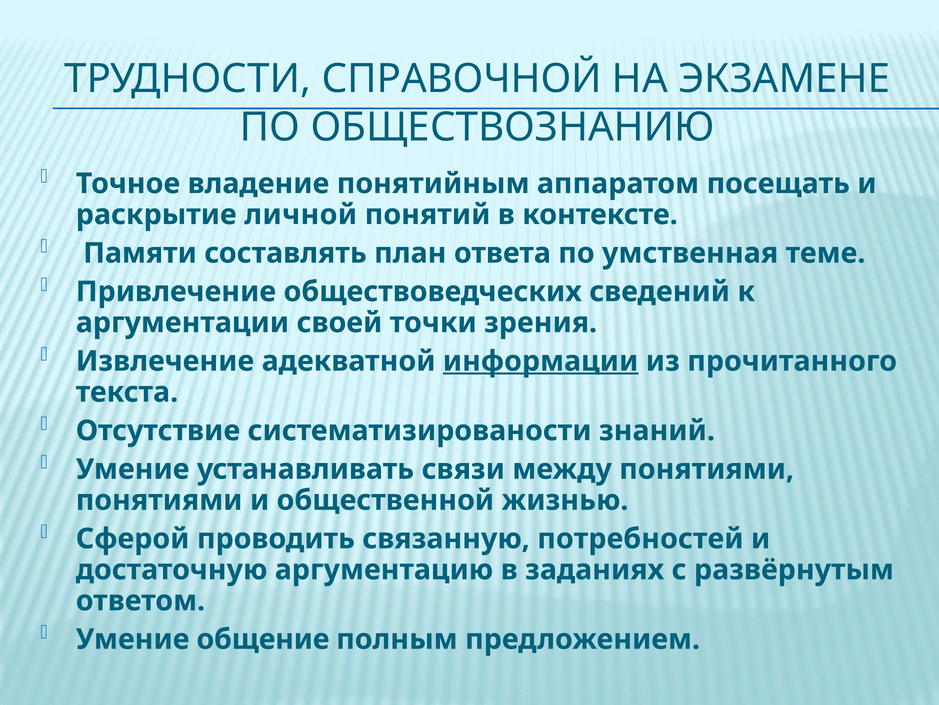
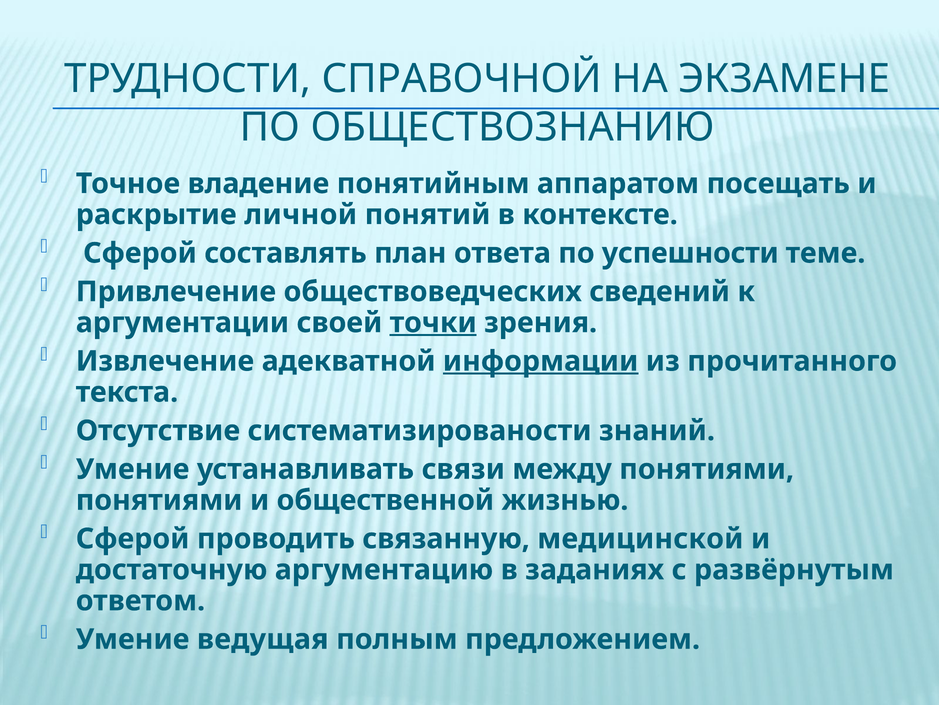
Памяти at (140, 253): Памяти -> Сферой
умственная: умственная -> успешности
точки underline: none -> present
потребностей: потребностей -> медицинской
общение: общение -> ведущая
